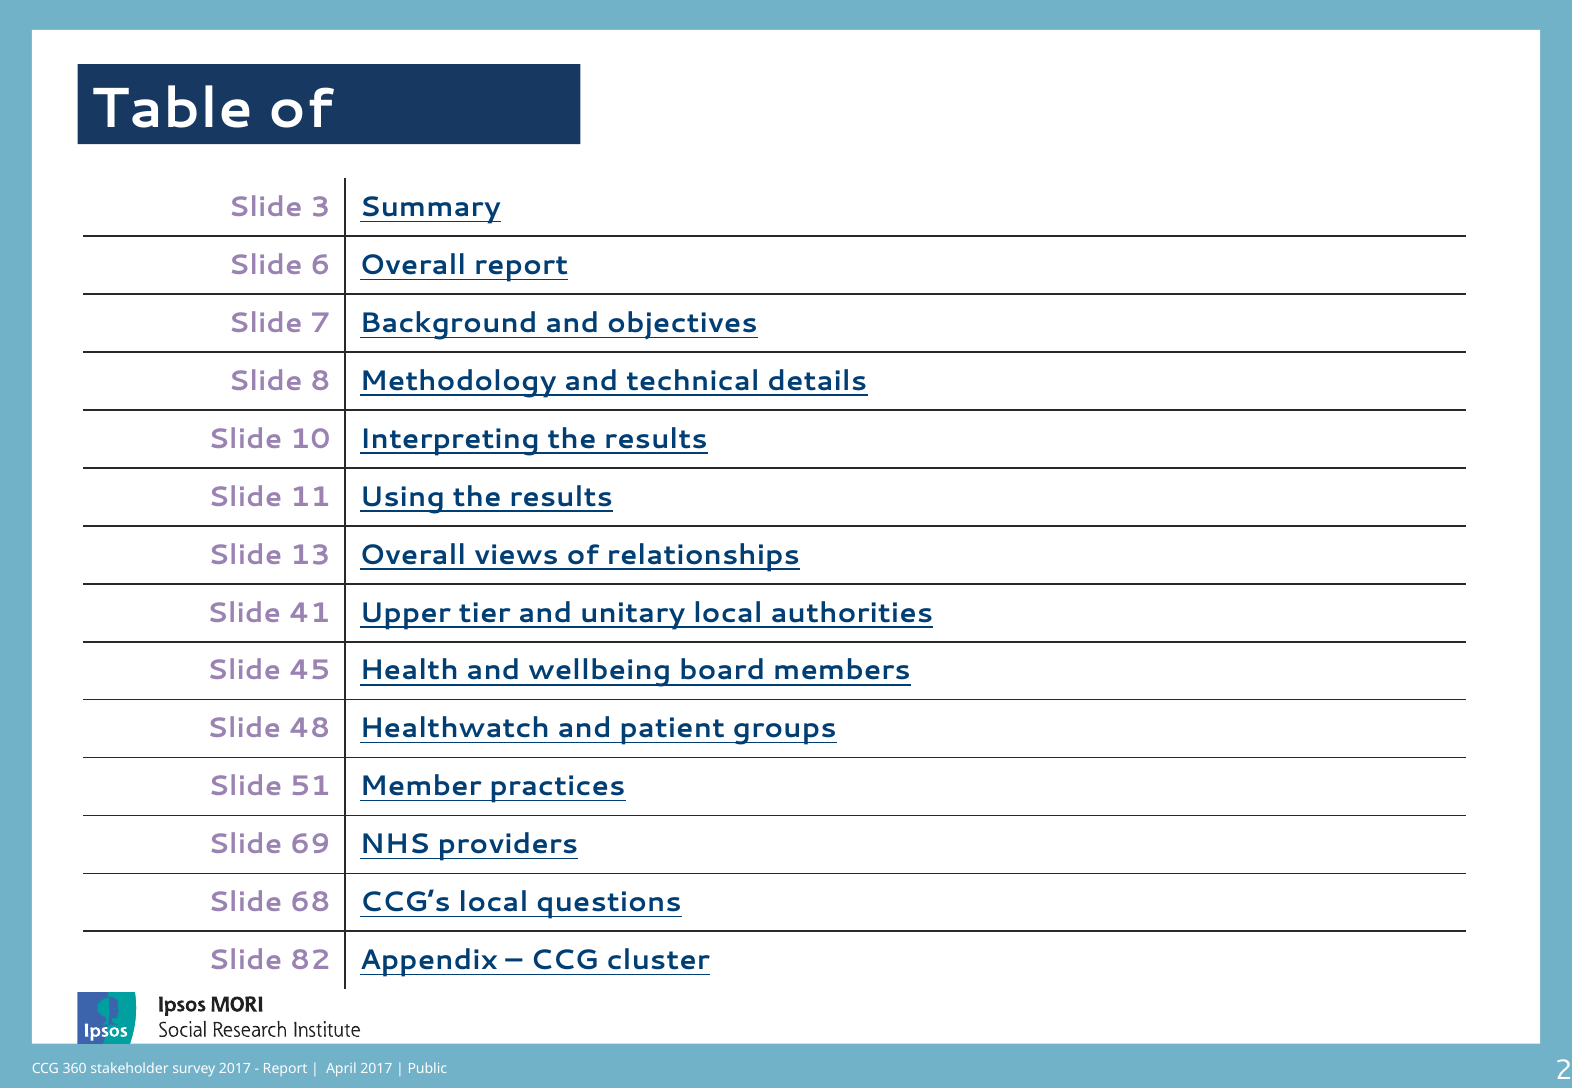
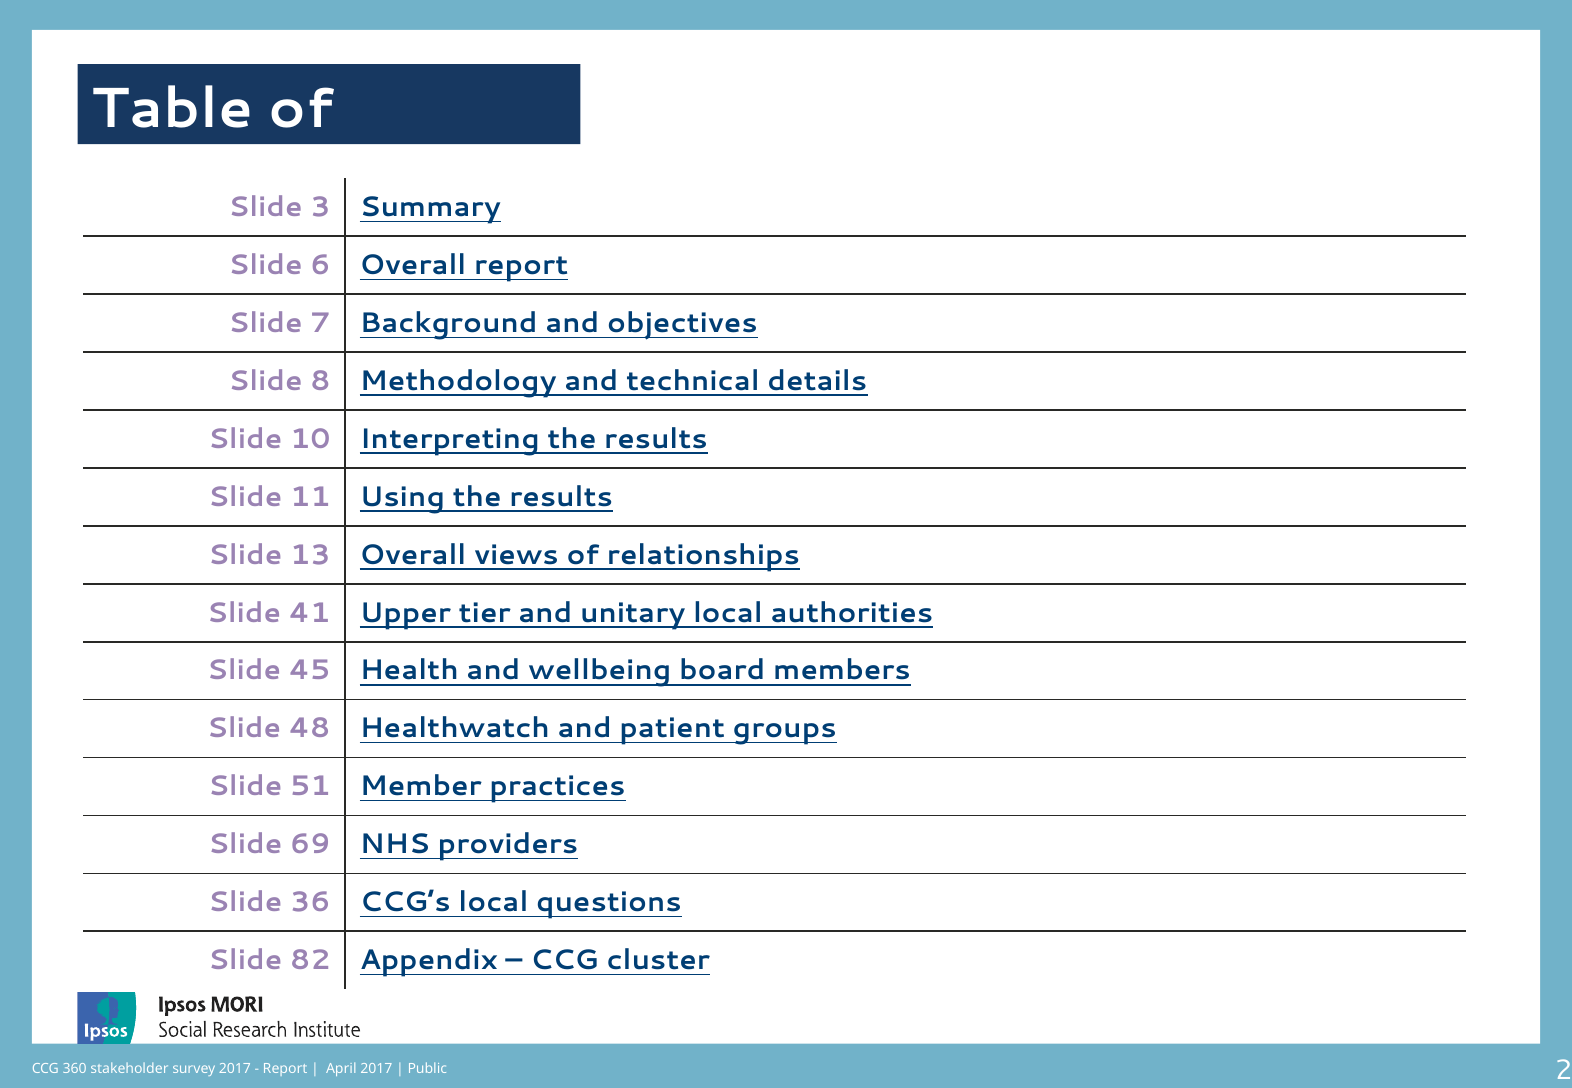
68: 68 -> 36
